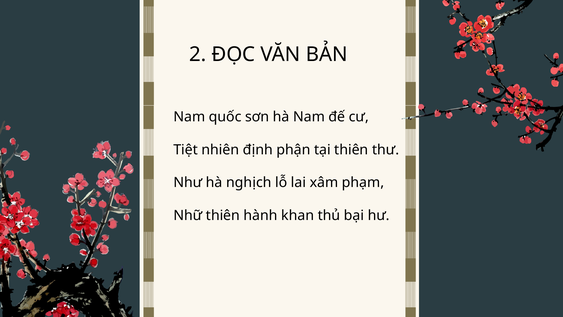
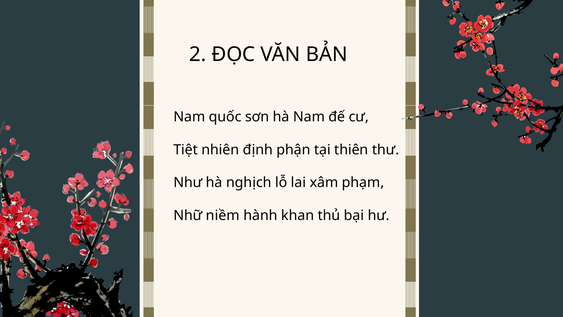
Nhữ thiên: thiên -> niềm
